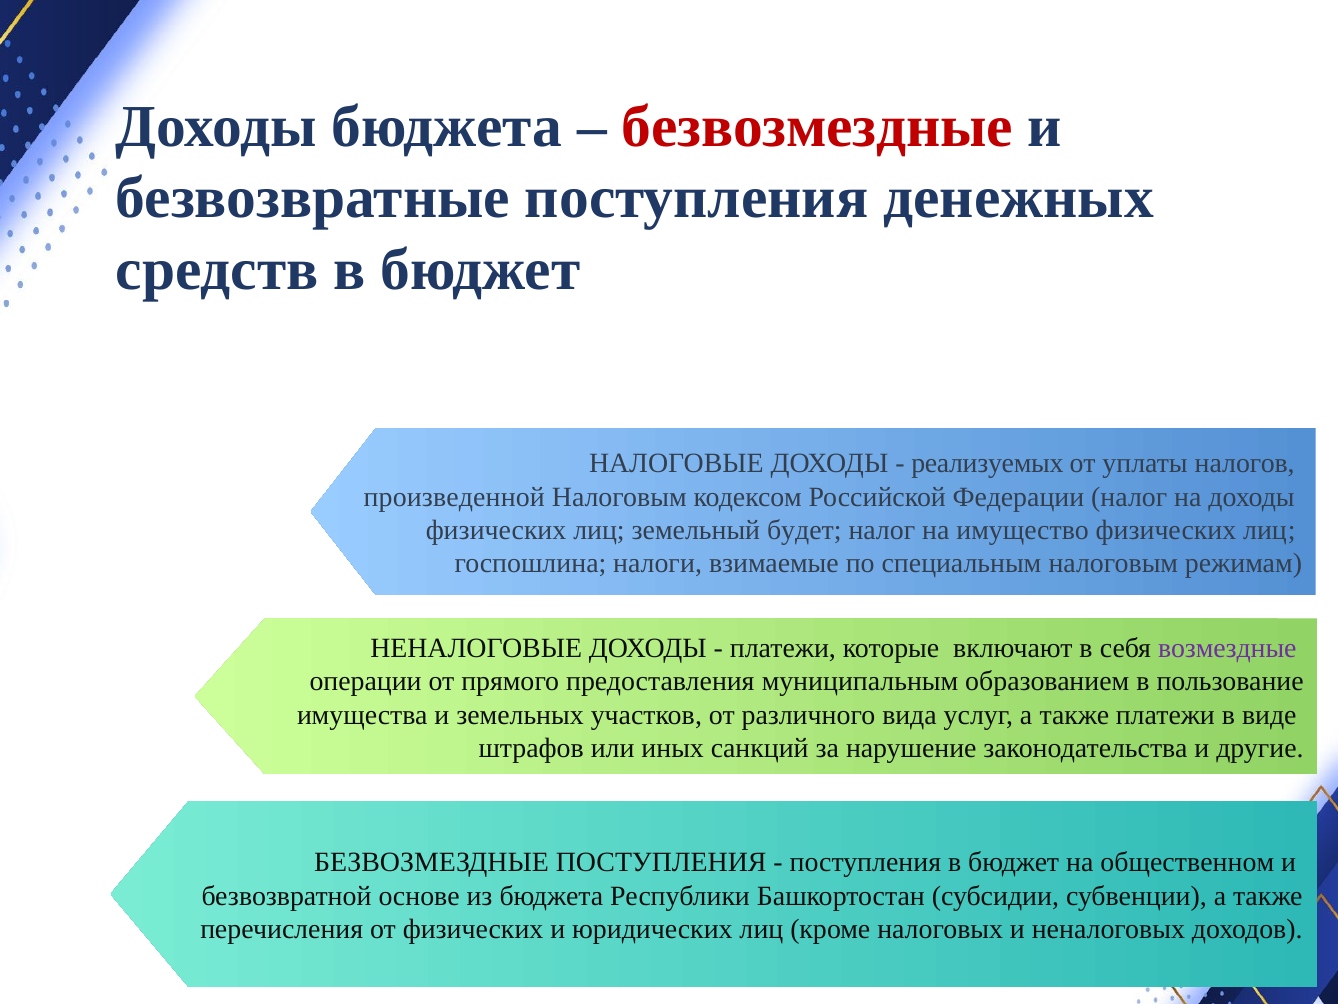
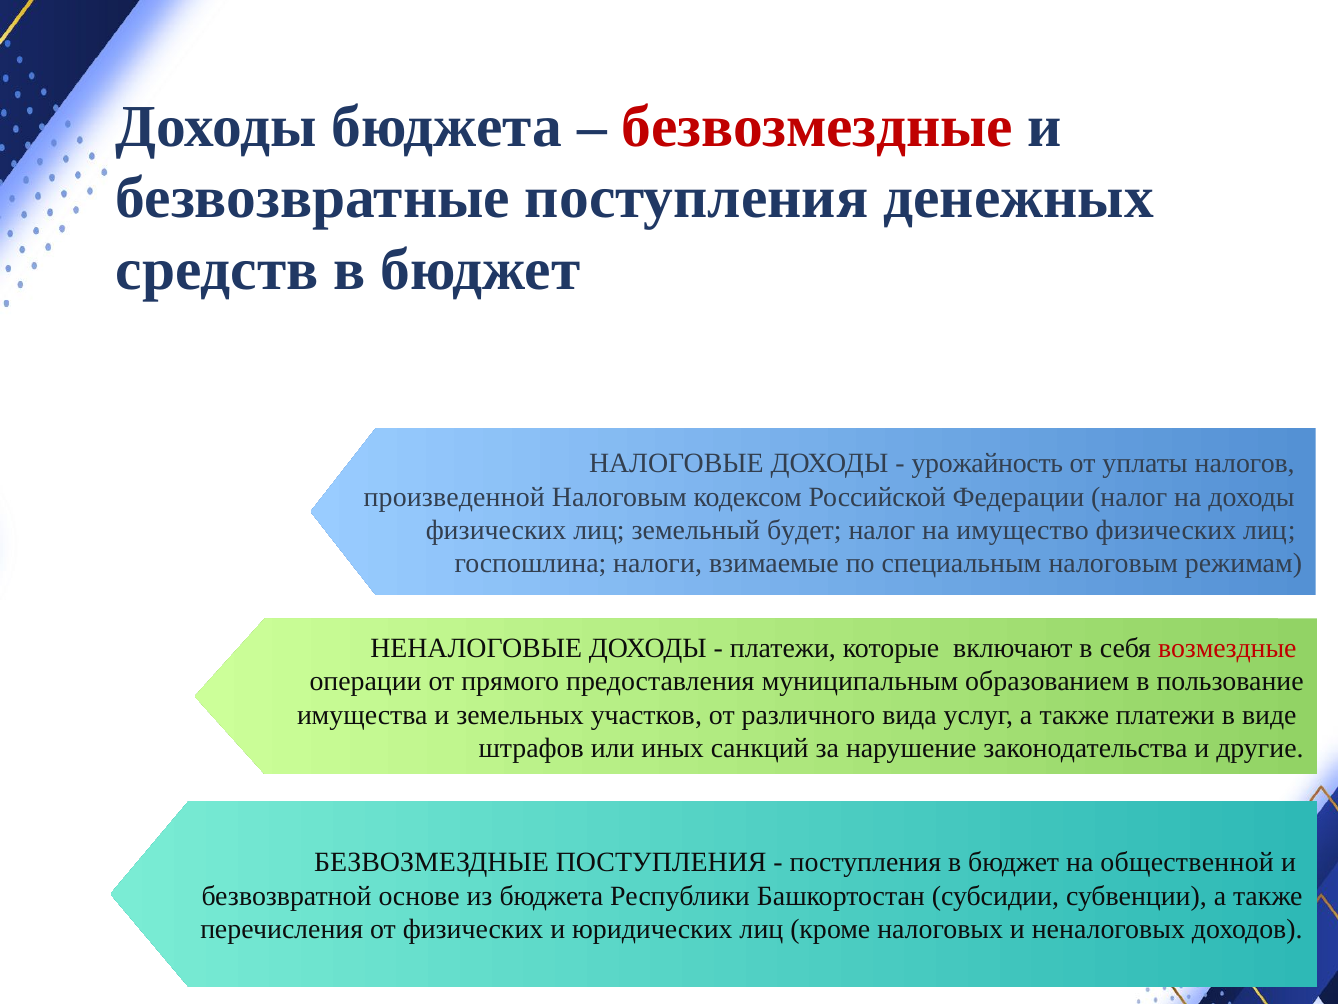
реализуемых: реализуемых -> урожайность
возмездные colour: purple -> red
общественном: общественном -> общественной
